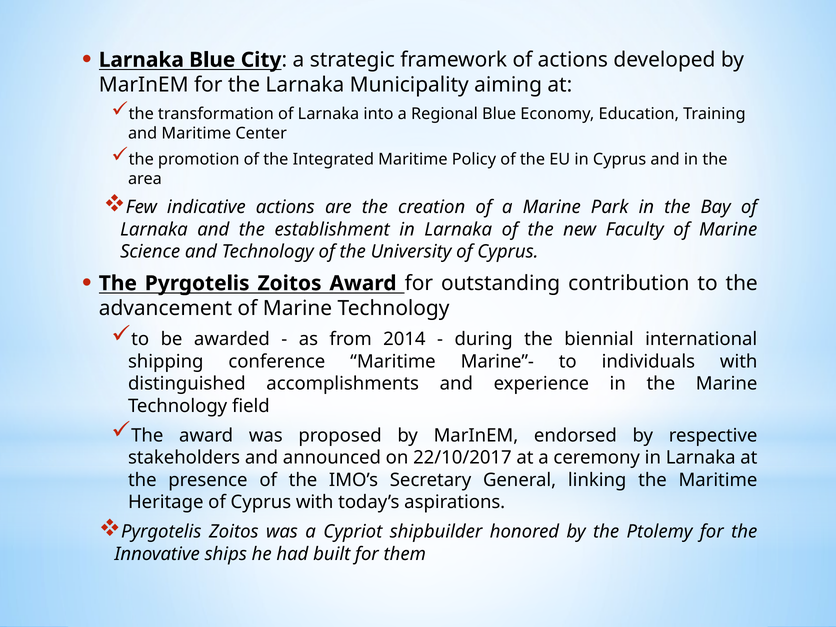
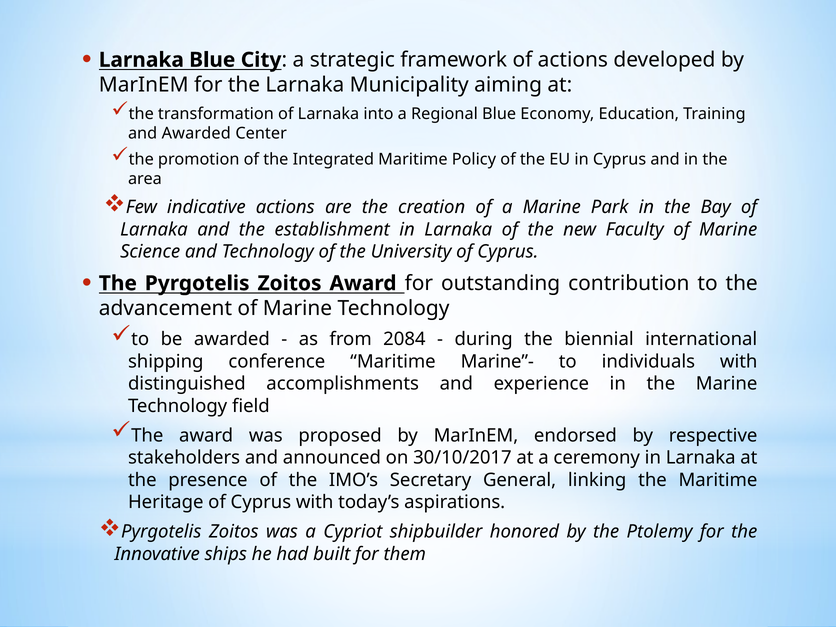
and Maritime: Maritime -> Awarded
2014: 2014 -> 2084
22/10/2017: 22/10/2017 -> 30/10/2017
